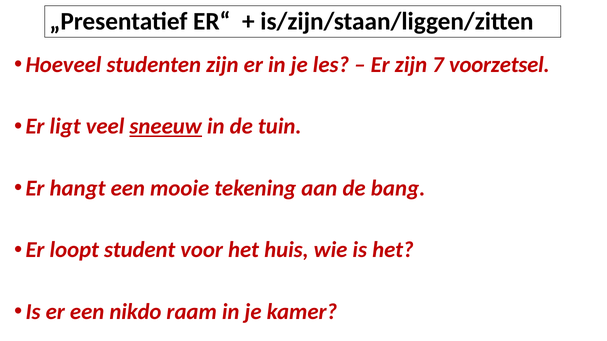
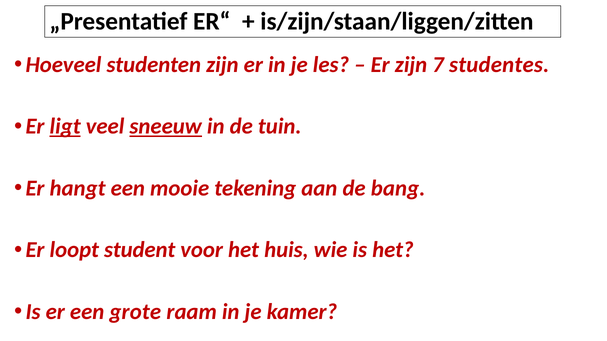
voorzetsel: voorzetsel -> studentes
ligt underline: none -> present
nikdo: nikdo -> grote
